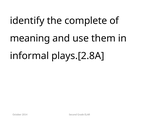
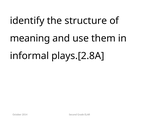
complete: complete -> structure
